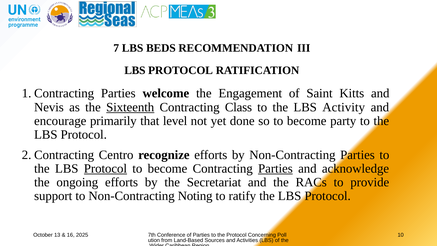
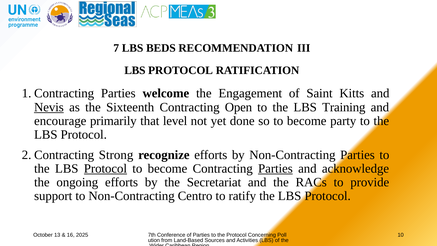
Nevis underline: none -> present
Sixteenth underline: present -> none
Class: Class -> Open
Activity: Activity -> Training
Centro: Centro -> Strong
Noting: Noting -> Centro
